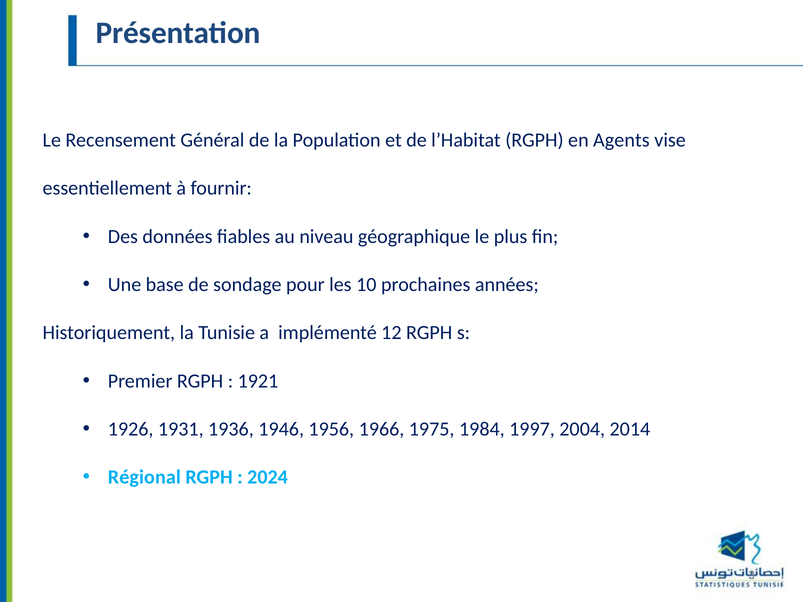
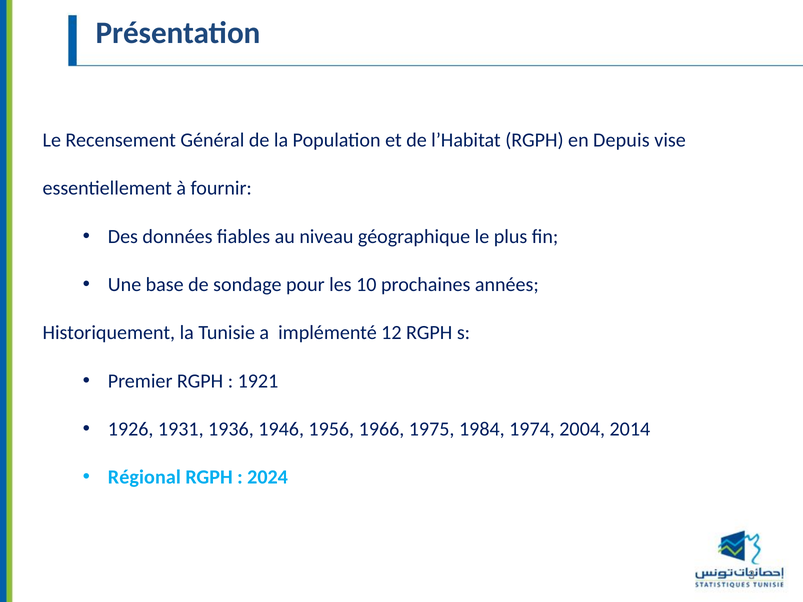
Agents: Agents -> Depuis
1997: 1997 -> 1974
